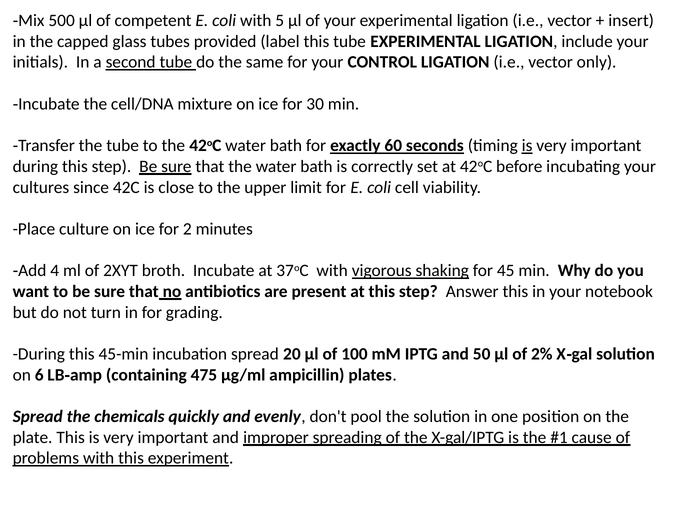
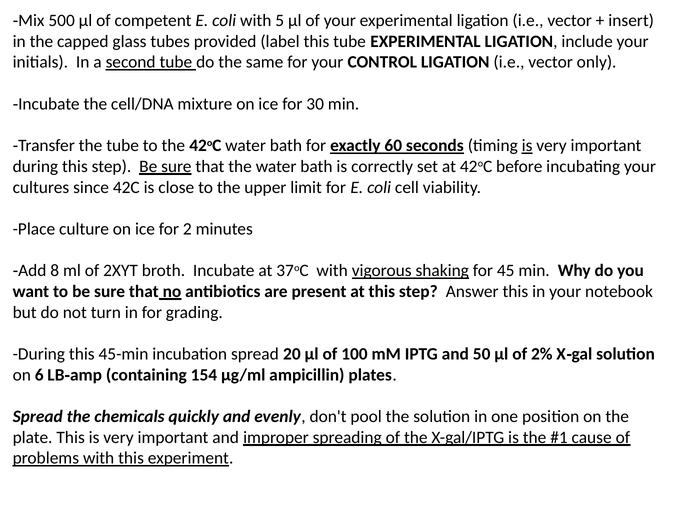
4: 4 -> 8
475: 475 -> 154
